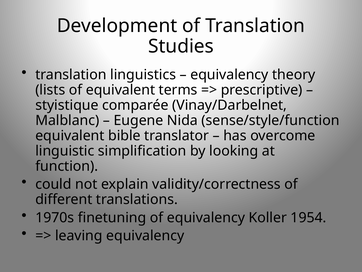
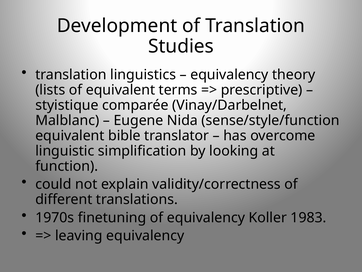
1954: 1954 -> 1983
